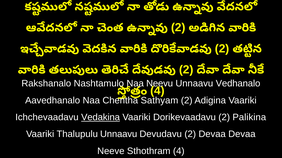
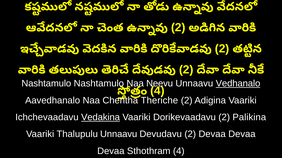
Rakshanalo at (46, 84): Rakshanalo -> Nashtamulo
Vedhanalo underline: none -> present
Sathyam: Sathyam -> Theriche
Neeve at (111, 152): Neeve -> Devaa
